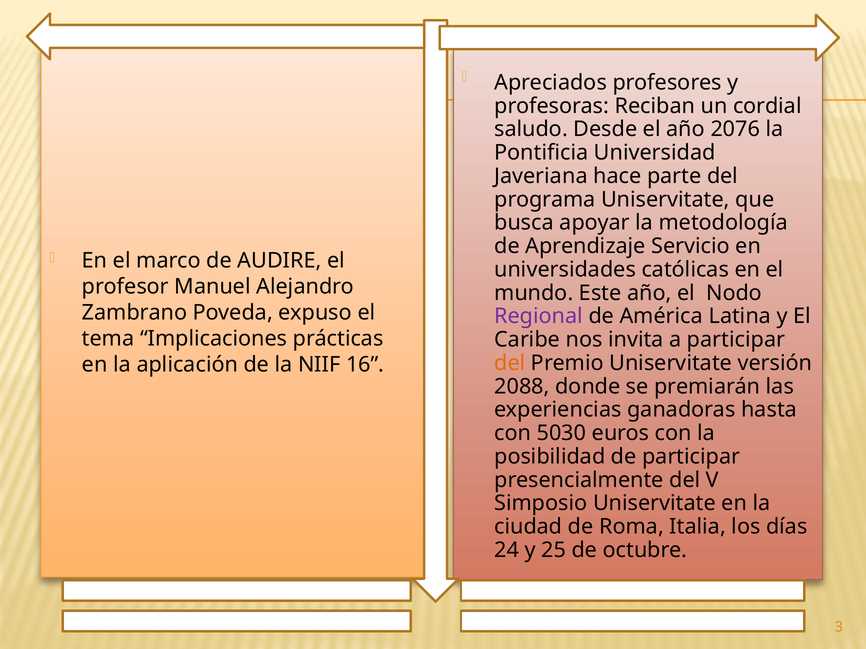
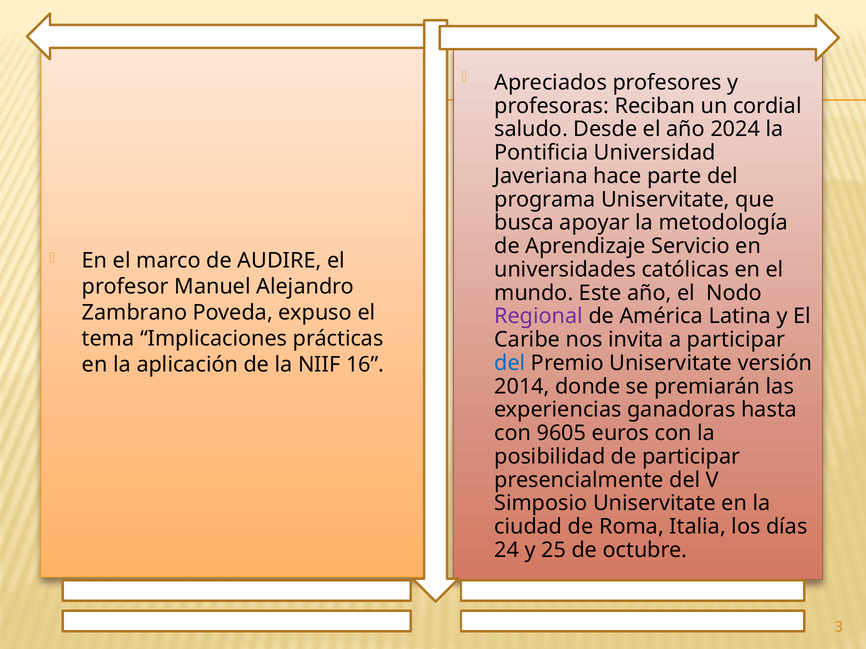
2076: 2076 -> 2024
del at (510, 363) colour: orange -> blue
2088: 2088 -> 2014
5030: 5030 -> 9605
